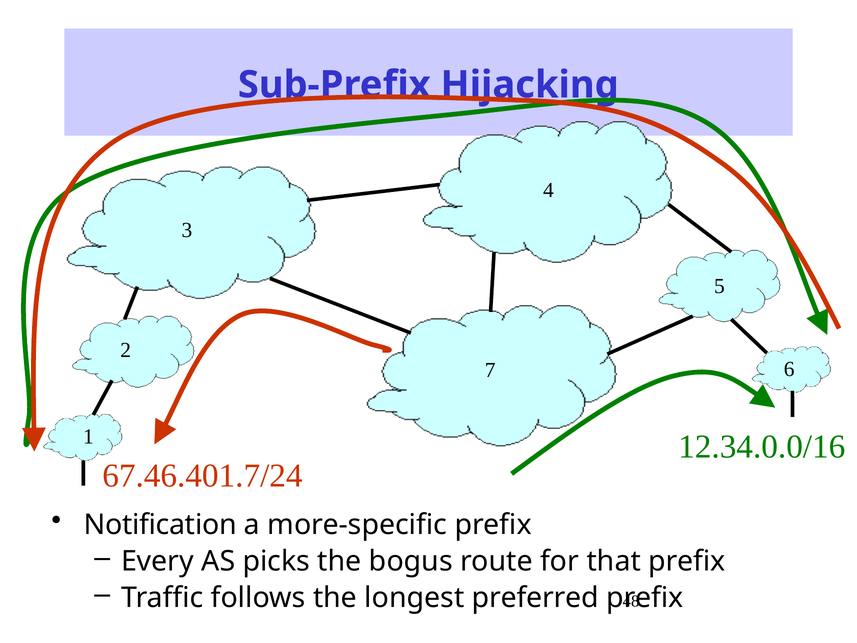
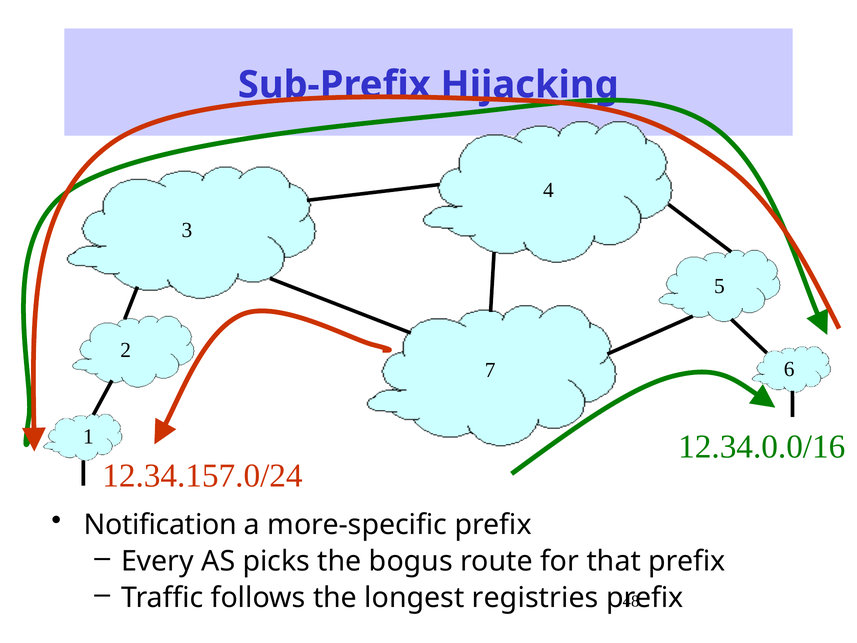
67.46.401.7/24: 67.46.401.7/24 -> 12.34.157.0/24
preferred: preferred -> registries
